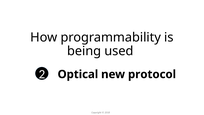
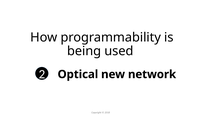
protocol: protocol -> network
